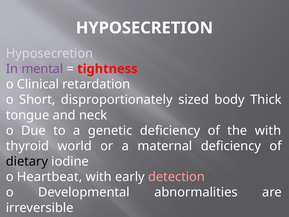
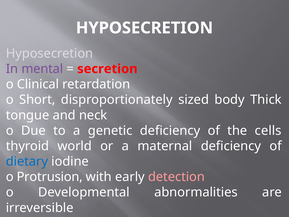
tightness: tightness -> secretion
the with: with -> cells
dietary colour: black -> blue
Heartbeat: Heartbeat -> Protrusion
